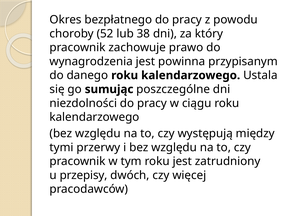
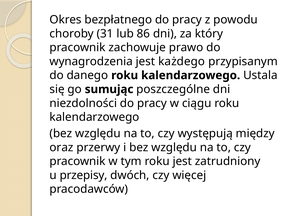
52: 52 -> 31
38: 38 -> 86
powinna: powinna -> każdego
tymi: tymi -> oraz
